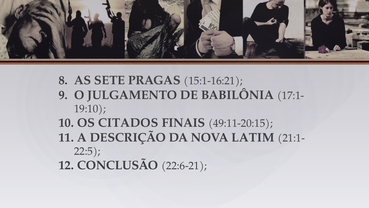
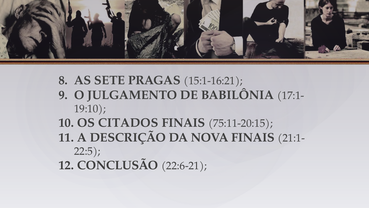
49:11-20:15: 49:11-20:15 -> 75:11-20:15
NOVA LATIM: LATIM -> FINAIS
